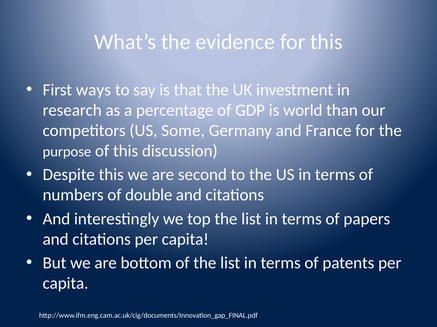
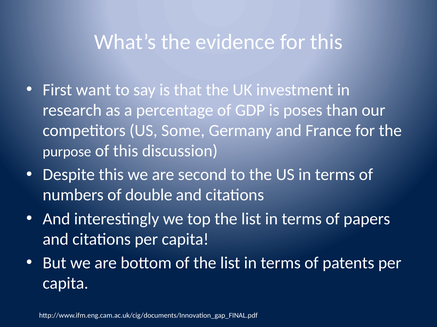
ways: ways -> want
world: world -> poses
